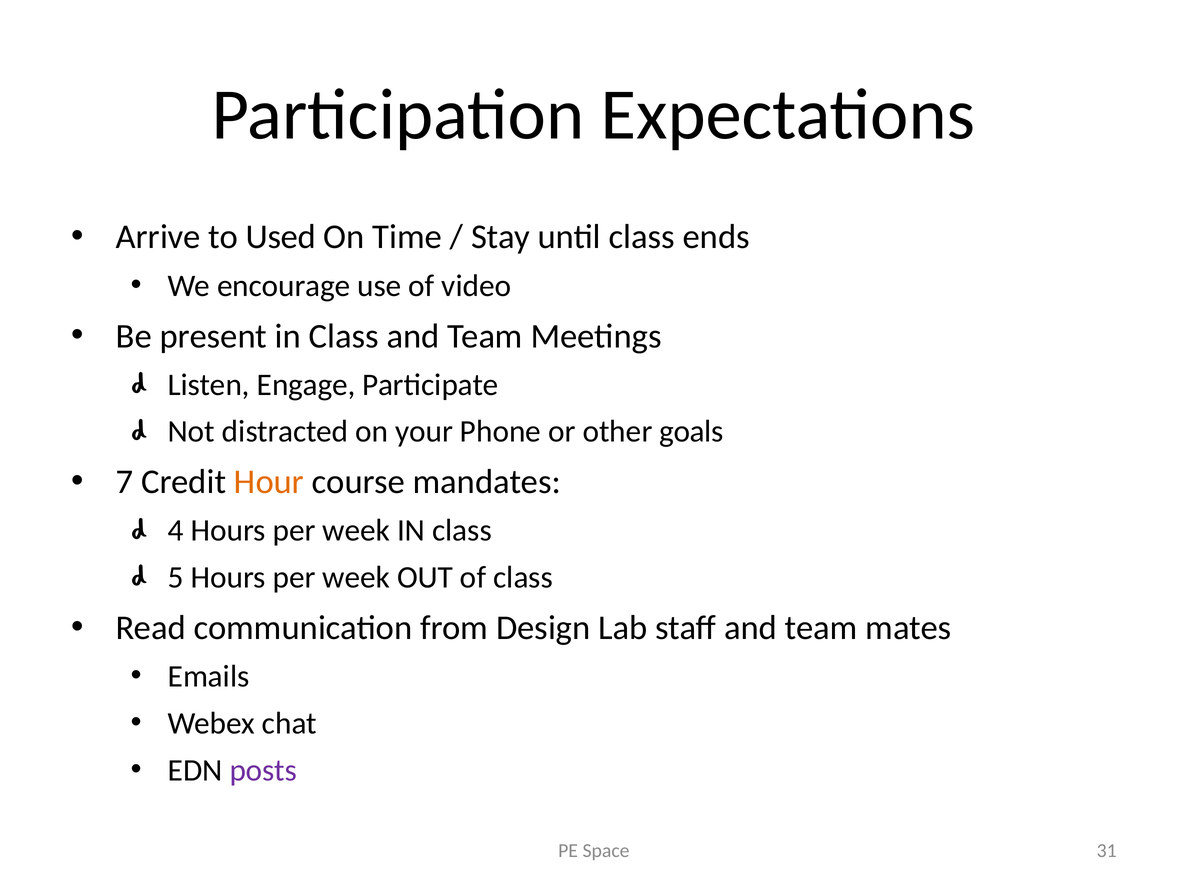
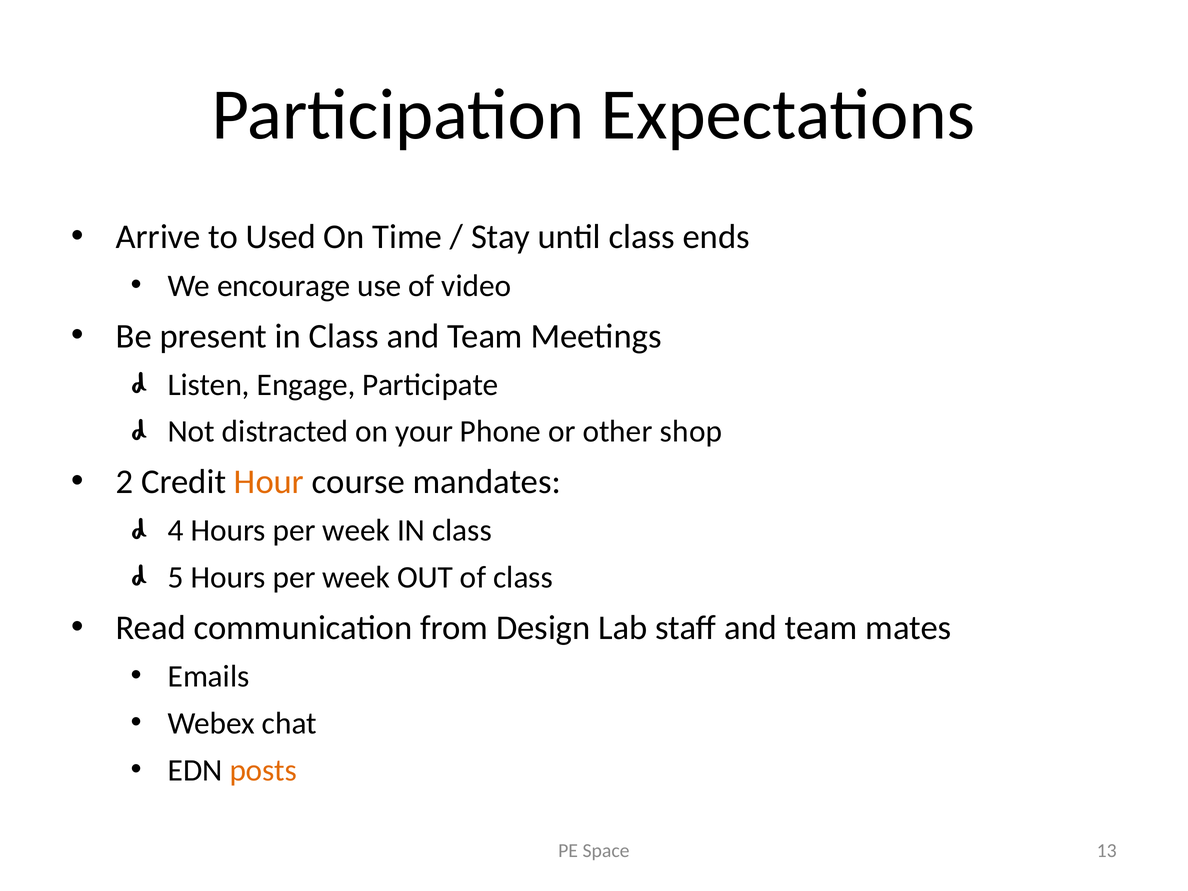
goals: goals -> shop
7: 7 -> 2
posts colour: purple -> orange
31: 31 -> 13
